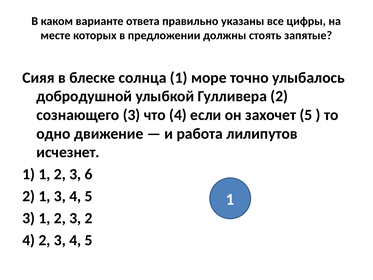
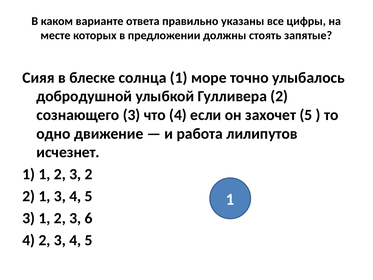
3 6: 6 -> 2
3 2: 2 -> 6
